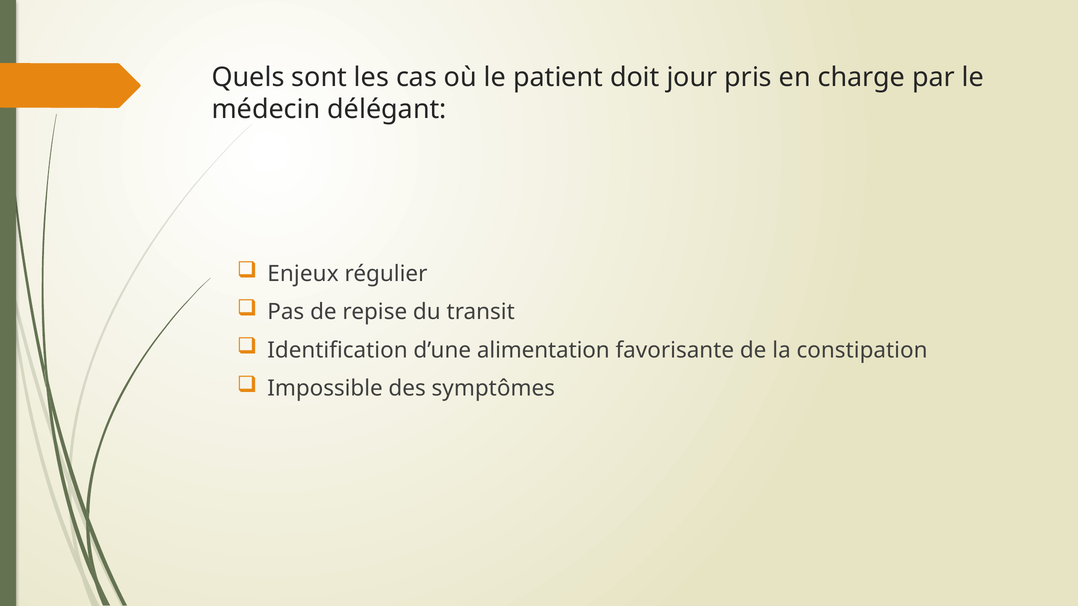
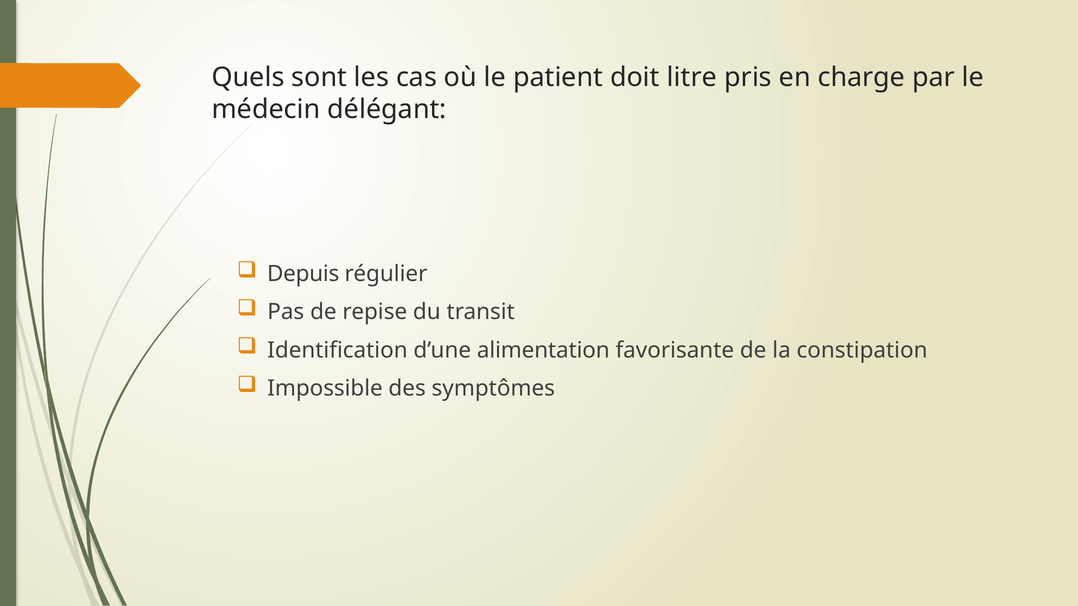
jour: jour -> litre
Enjeux: Enjeux -> Depuis
